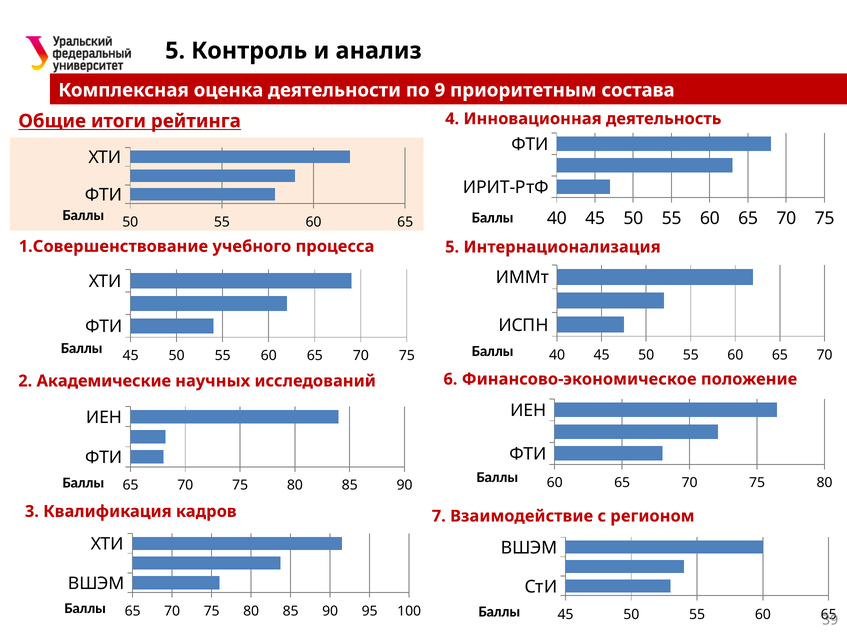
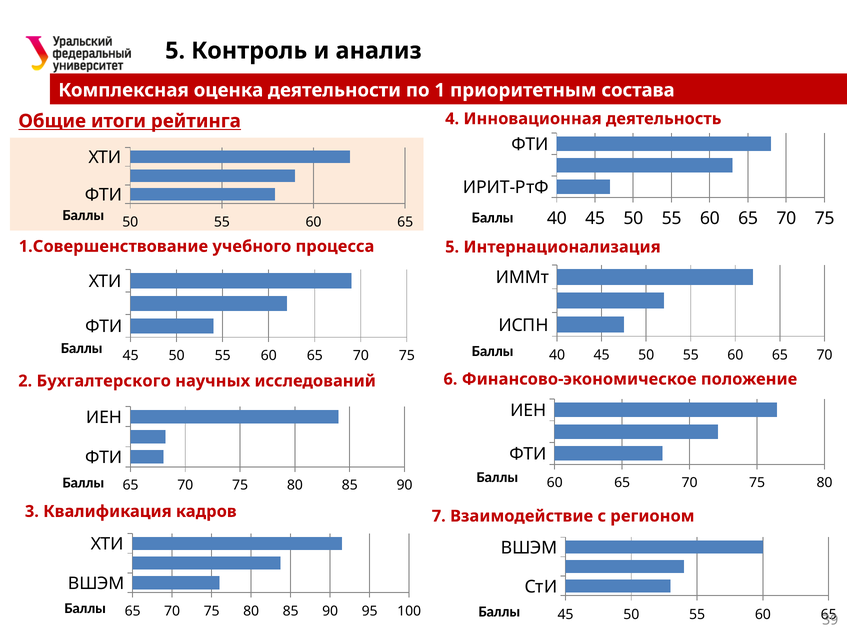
9: 9 -> 1
Академические: Академические -> Бухгалтерского
